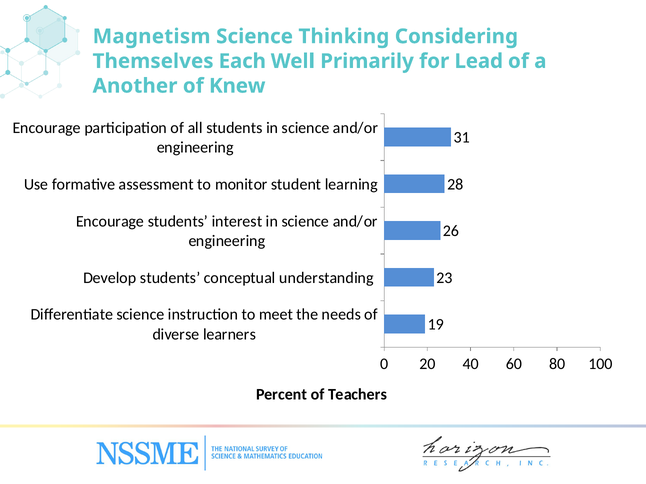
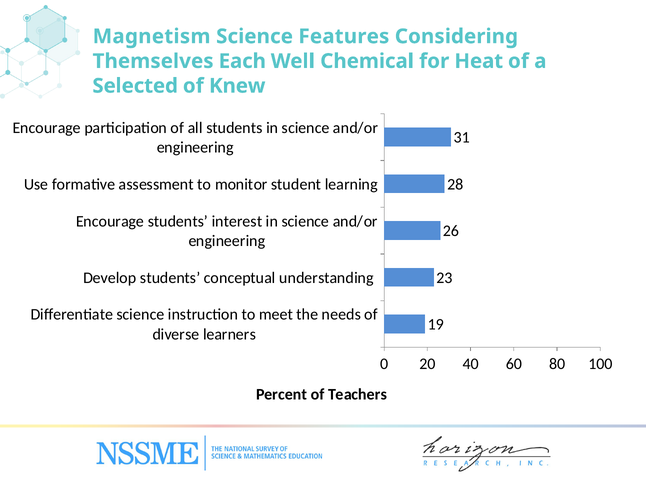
Thinking: Thinking -> Features
Primarily: Primarily -> Chemical
Lead: Lead -> Heat
Another: Another -> Selected
